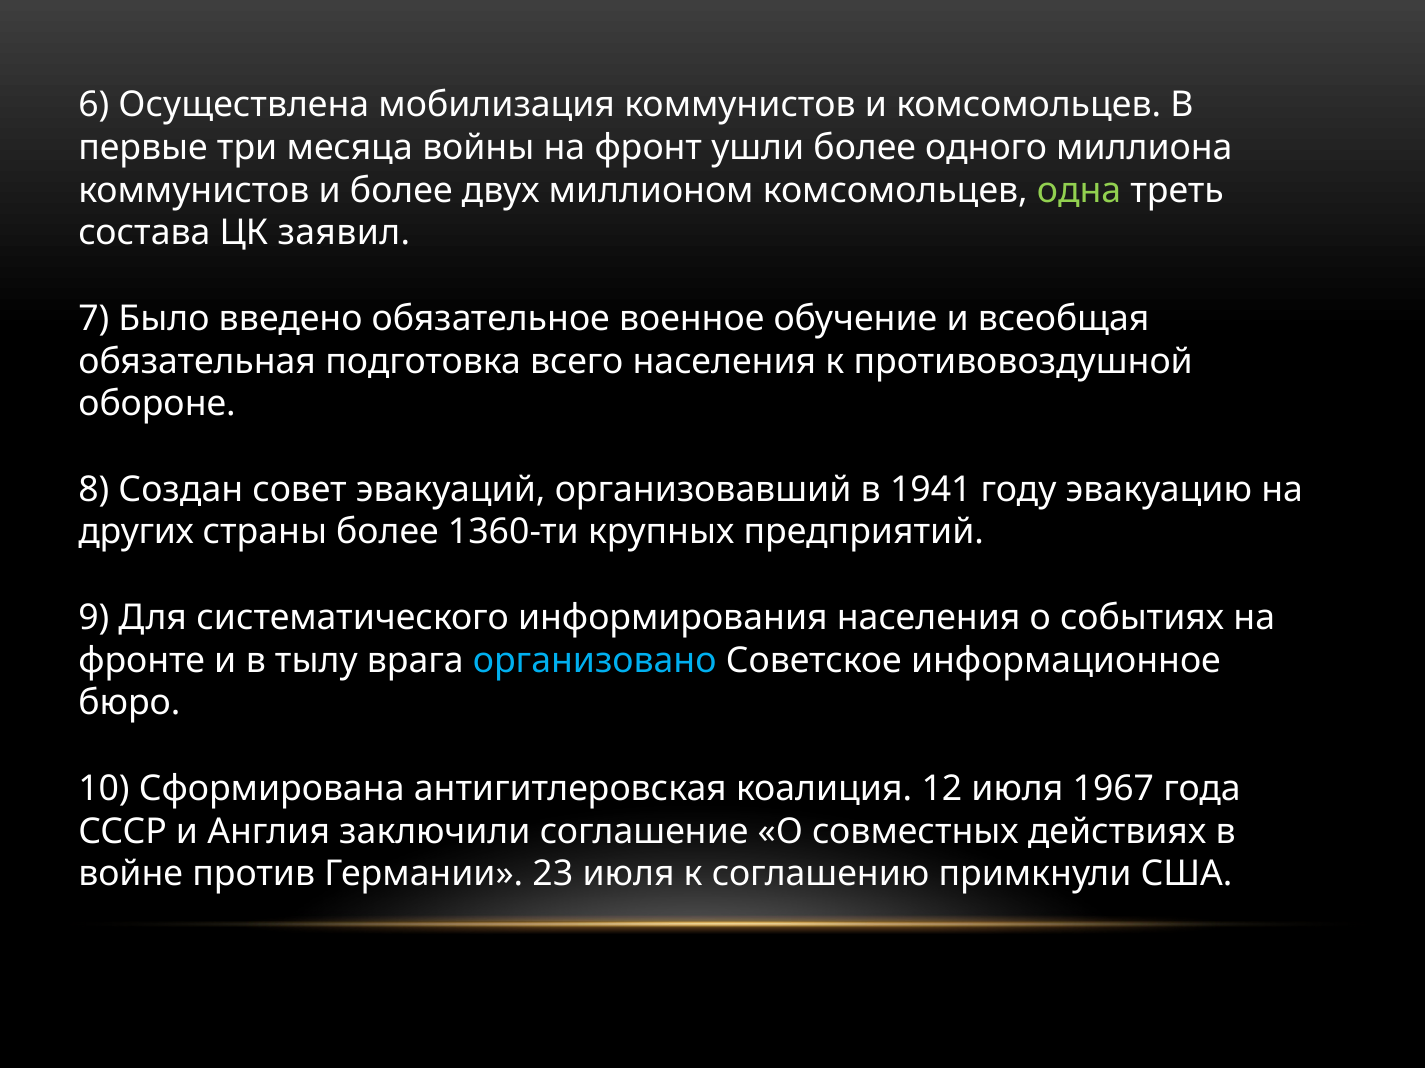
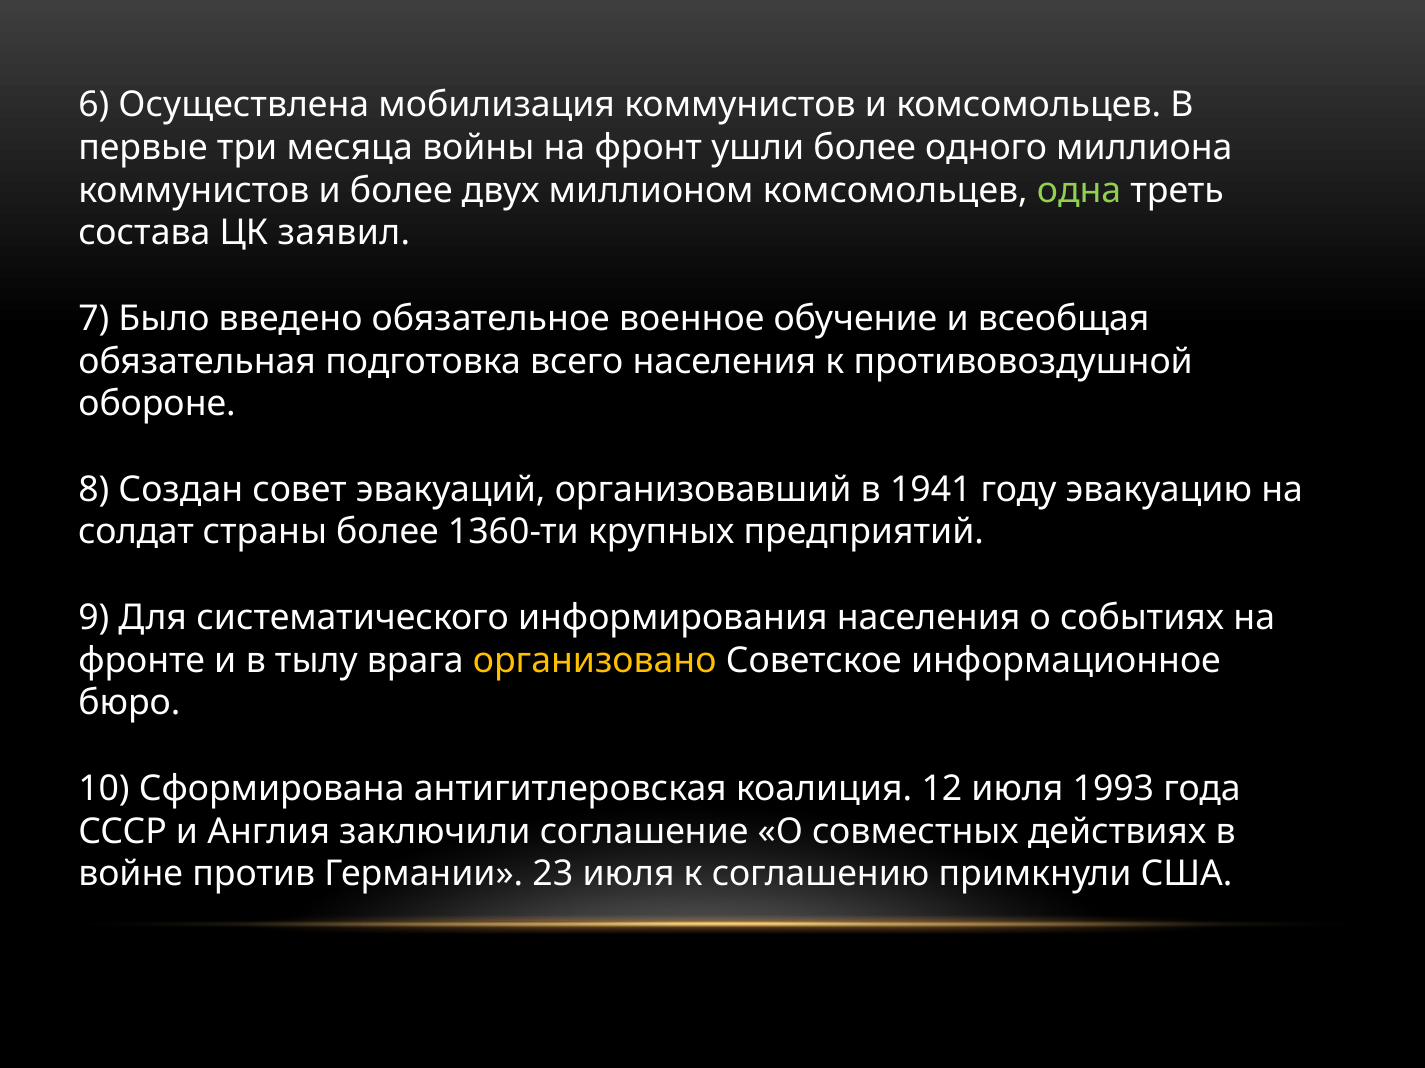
других: других -> солдат
организовано colour: light blue -> yellow
1967: 1967 -> 1993
